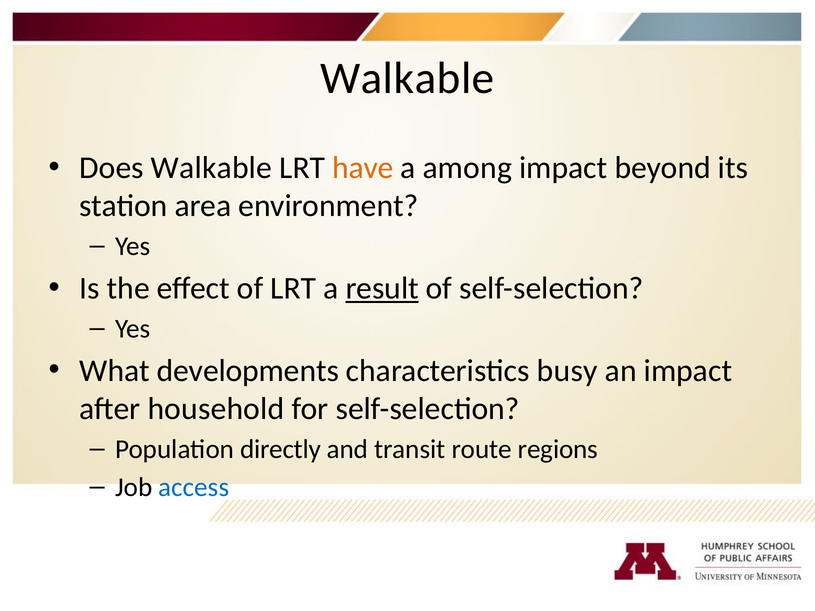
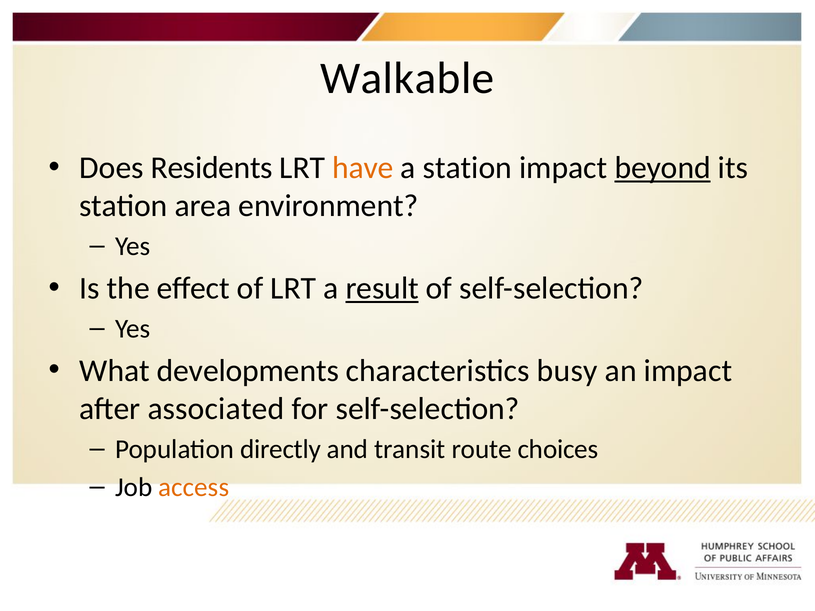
Does Walkable: Walkable -> Residents
a among: among -> station
beyond underline: none -> present
household: household -> associated
regions: regions -> choices
access colour: blue -> orange
